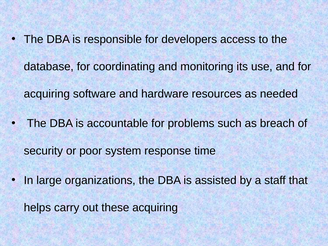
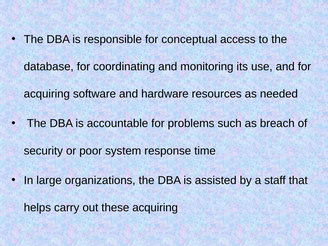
developers: developers -> conceptual
